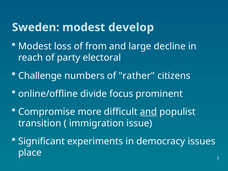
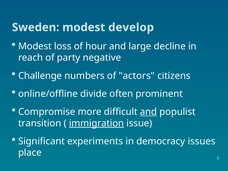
from: from -> hour
electoral: electoral -> negative
rather: rather -> actors
focus: focus -> often
immigration underline: none -> present
